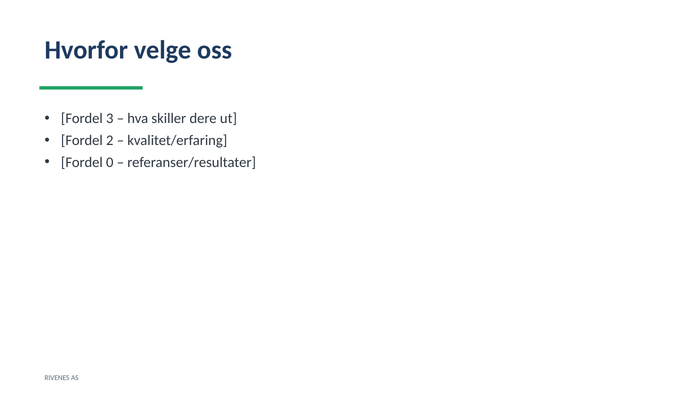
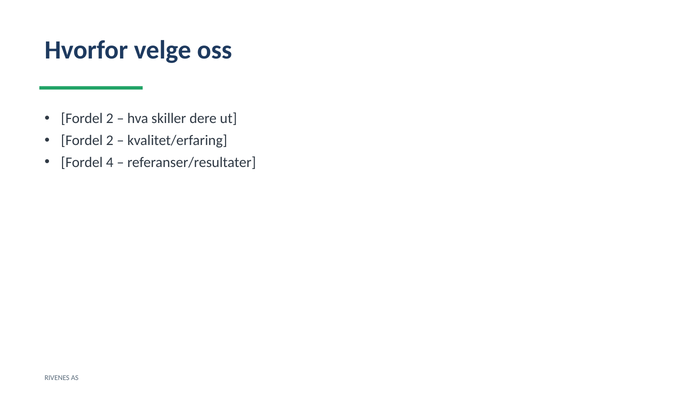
3 at (110, 119): 3 -> 2
0: 0 -> 4
